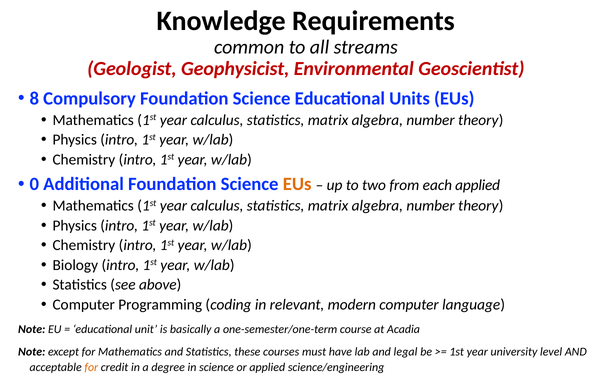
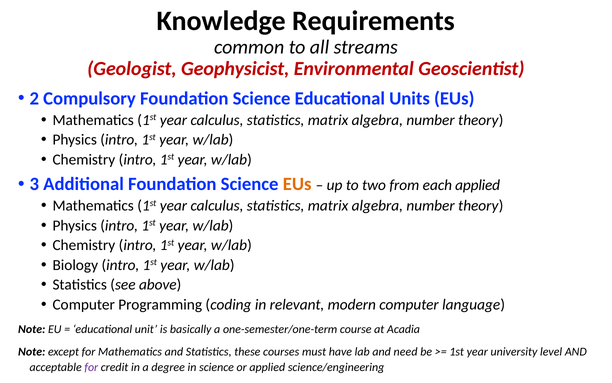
8: 8 -> 2
0: 0 -> 3
legal: legal -> need
for at (91, 367) colour: orange -> purple
